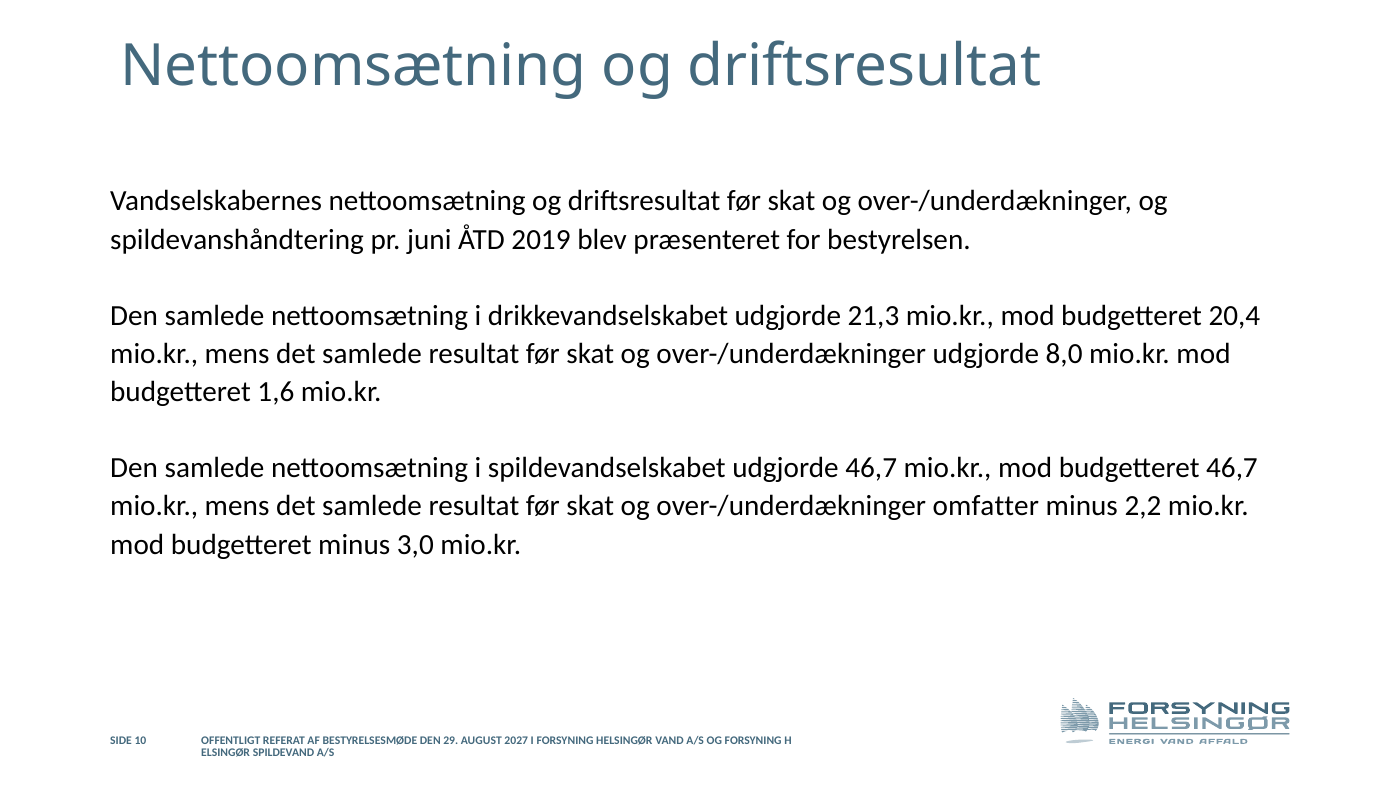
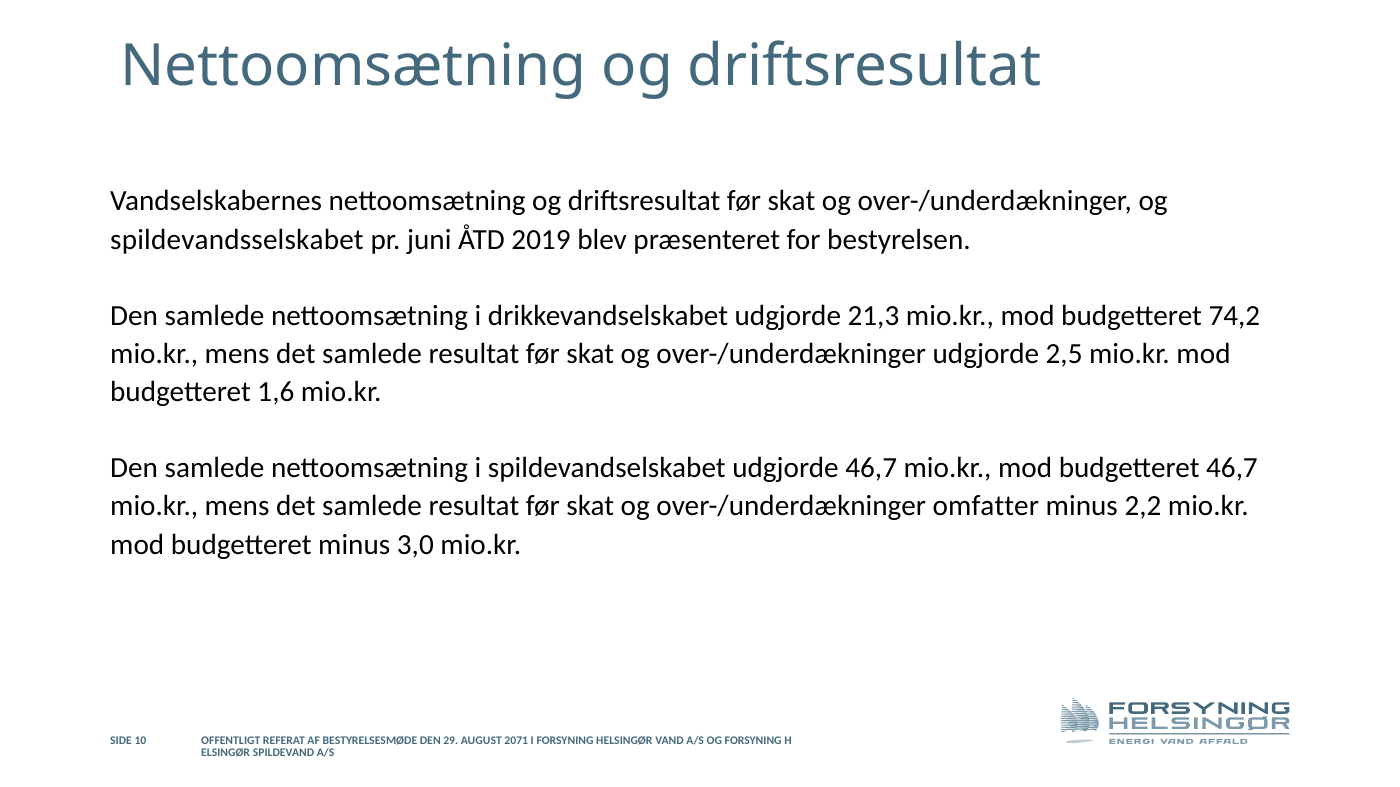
spildevanshåndtering: spildevanshåndtering -> spildevandsselskabet
20,4: 20,4 -> 74,2
8,0: 8,0 -> 2,5
2027: 2027 -> 2071
